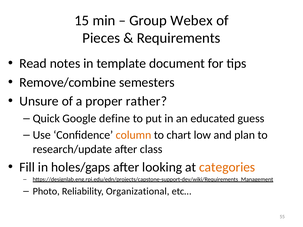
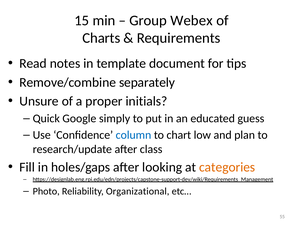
Pieces: Pieces -> Charts
semesters: semesters -> separately
rather: rather -> initials
define: define -> simply
column colour: orange -> blue
